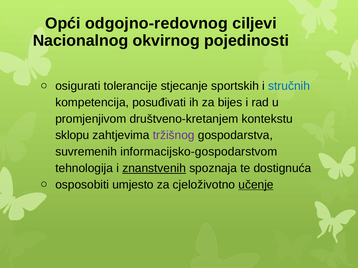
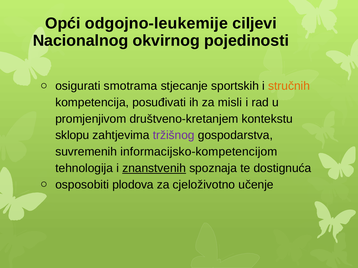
odgojno-redovnog: odgojno-redovnog -> odgojno-leukemije
tolerancije: tolerancije -> smotrama
stručnih colour: blue -> orange
bijes: bijes -> misli
informacijsko-gospodarstvom: informacijsko-gospodarstvom -> informacijsko-kompetencijom
umjesto: umjesto -> plodova
učenje underline: present -> none
